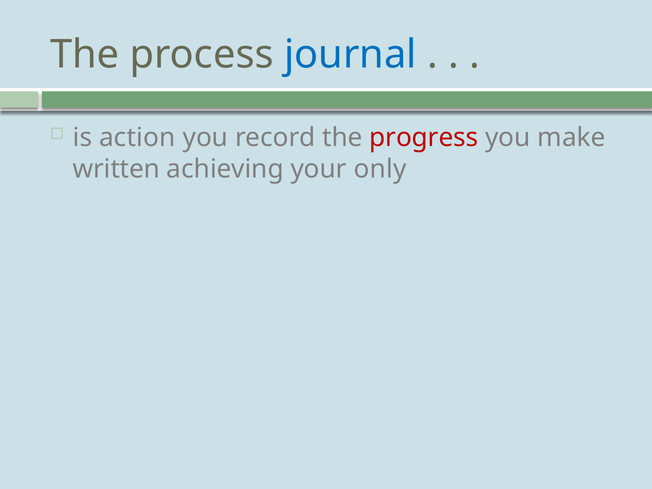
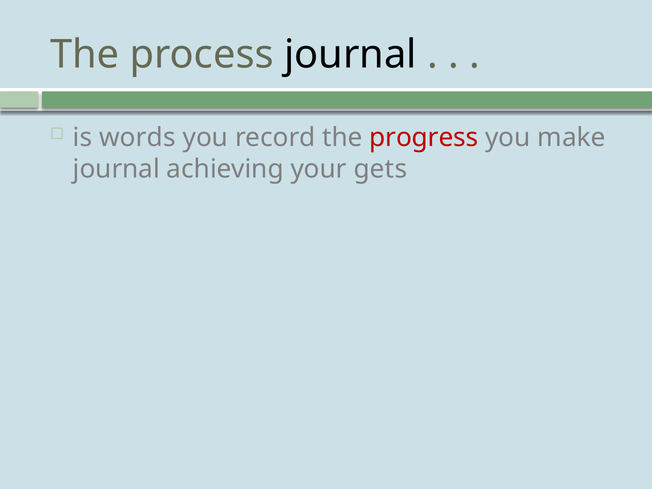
journal at (350, 54) colour: blue -> black
action: action -> words
written at (116, 169): written -> journal
only: only -> gets
